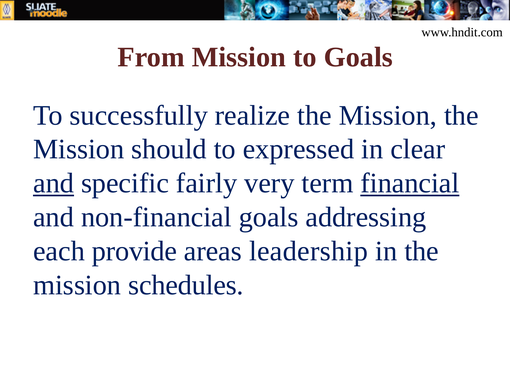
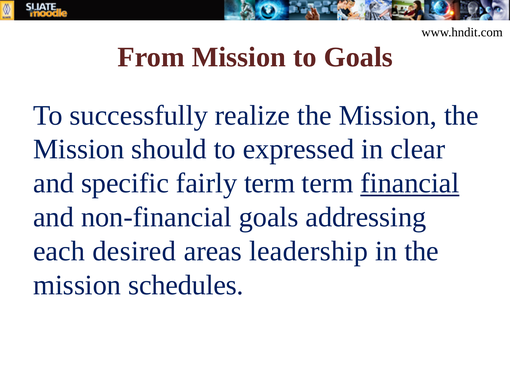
and at (54, 183) underline: present -> none
fairly very: very -> term
provide: provide -> desired
